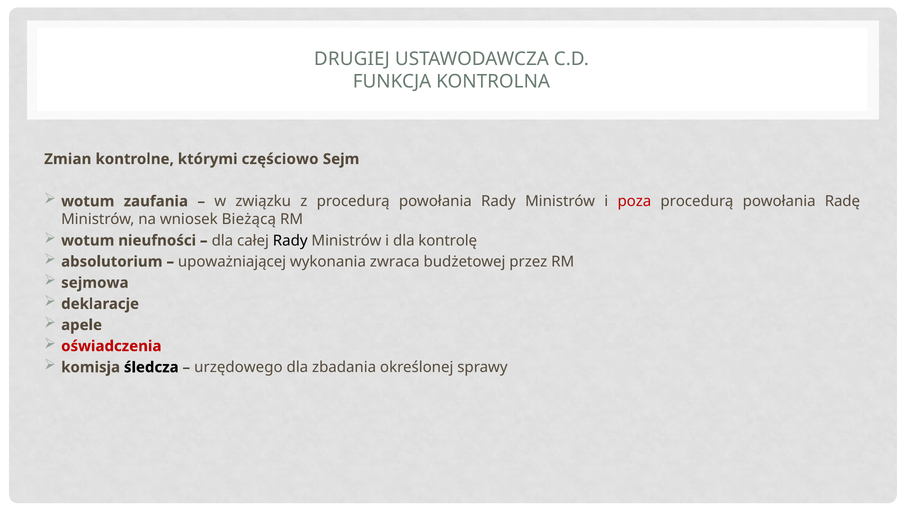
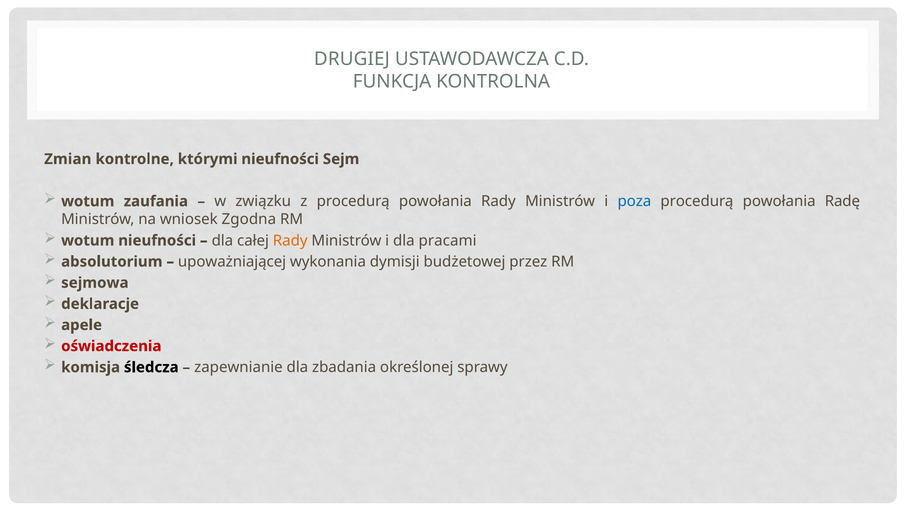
którymi częściowo: częściowo -> nieufności
poza colour: red -> blue
Bieżącą: Bieżącą -> Zgodna
Rady at (290, 240) colour: black -> orange
kontrolę: kontrolę -> pracami
zwraca: zwraca -> dymisji
urzędowego: urzędowego -> zapewnianie
